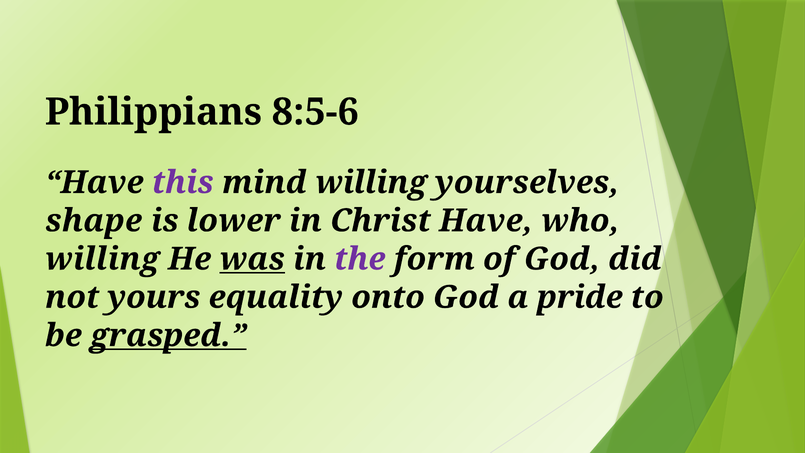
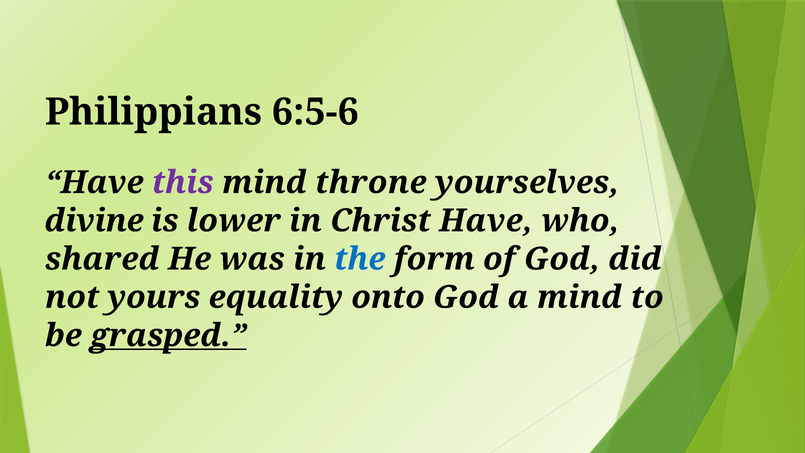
8:5-6: 8:5-6 -> 6:5-6
mind willing: willing -> throne
shape: shape -> divine
willing at (102, 259): willing -> shared
was underline: present -> none
the colour: purple -> blue
a pride: pride -> mind
